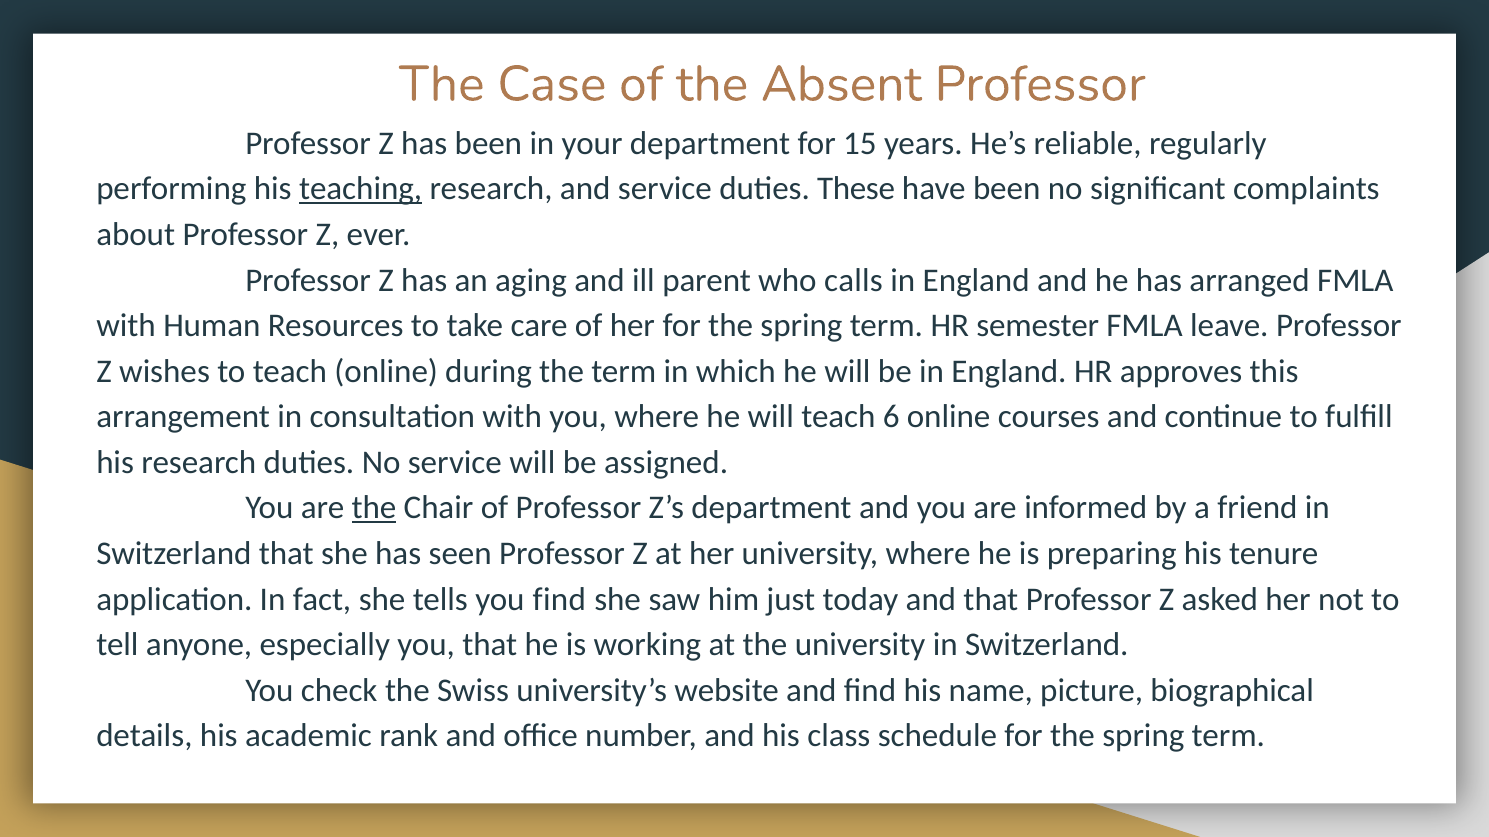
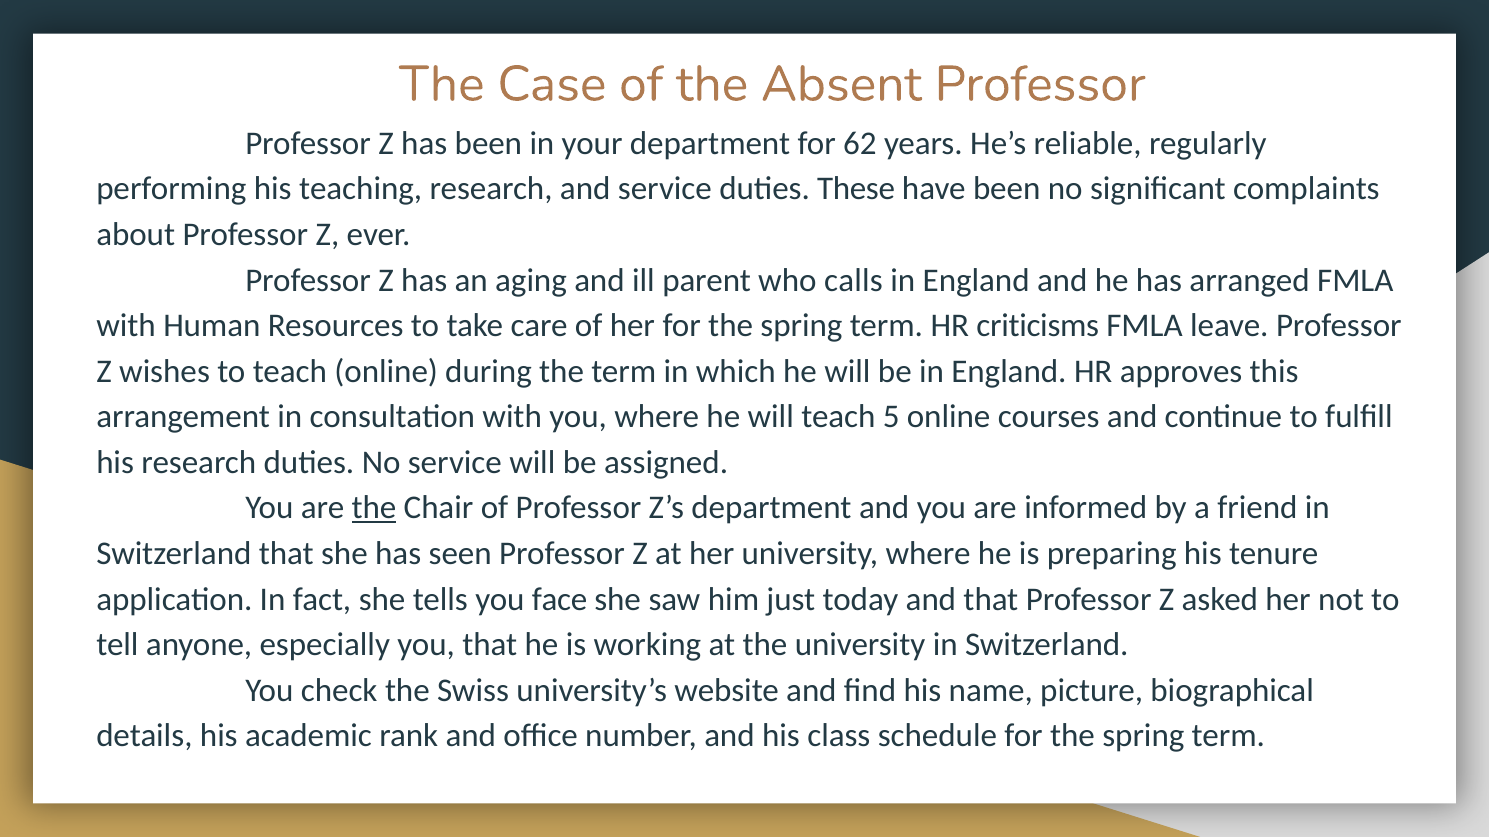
15: 15 -> 62
teaching underline: present -> none
semester: semester -> criticisms
6: 6 -> 5
you find: find -> face
